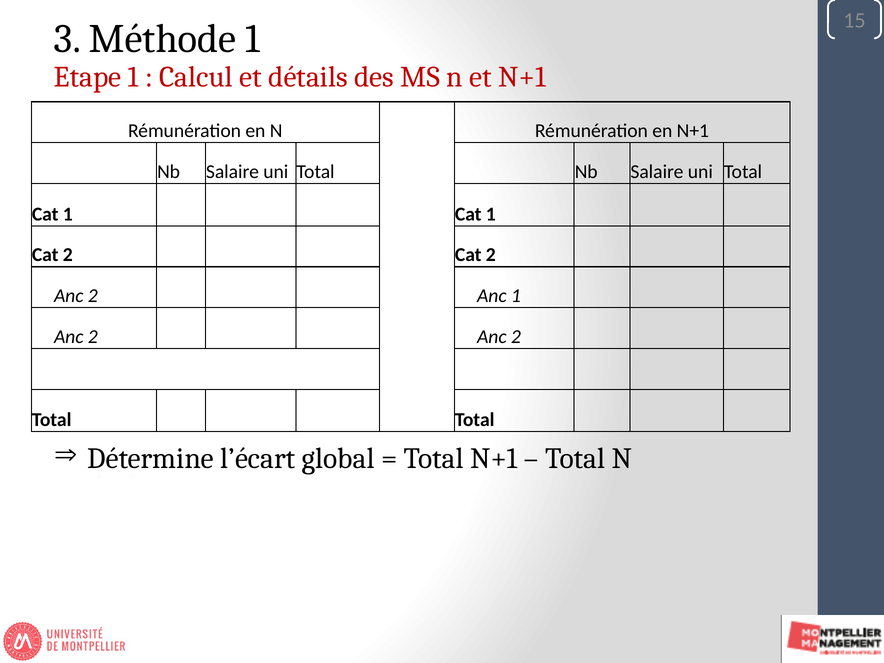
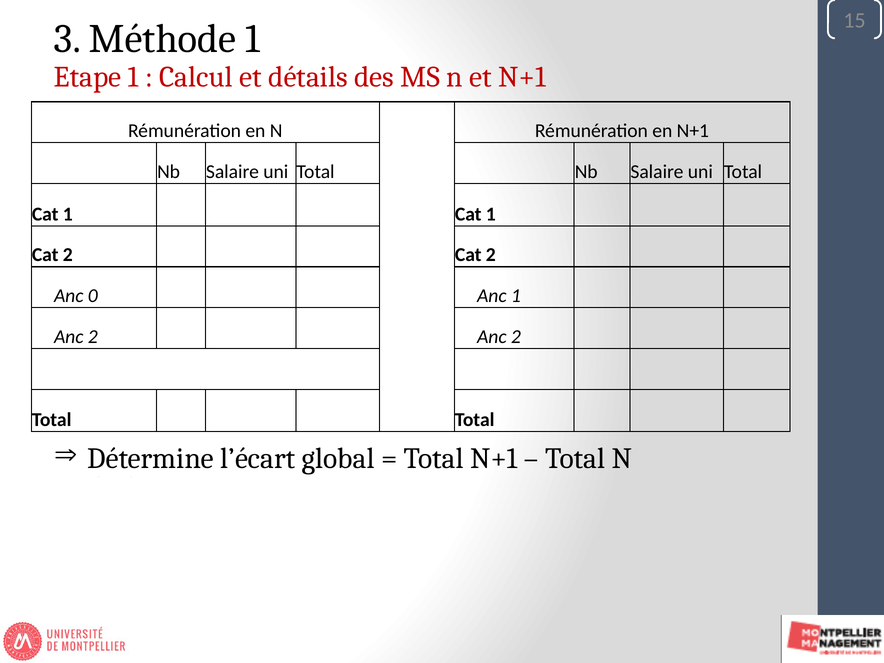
2 at (93, 296): 2 -> 0
